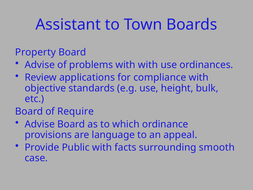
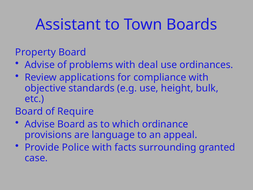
with with: with -> deal
Public: Public -> Police
smooth: smooth -> granted
